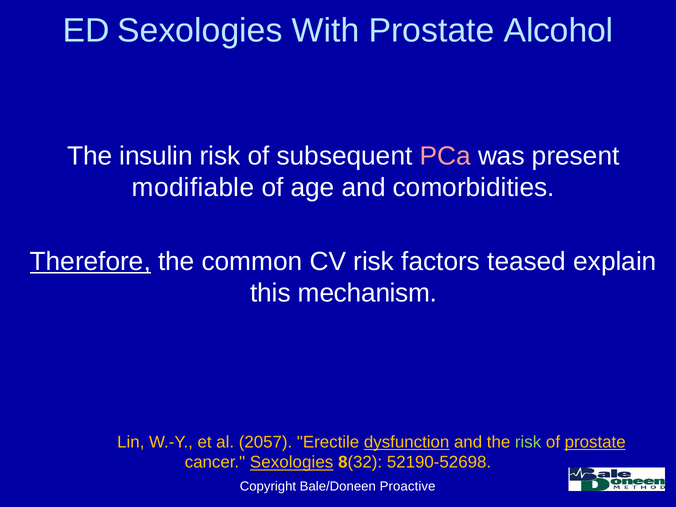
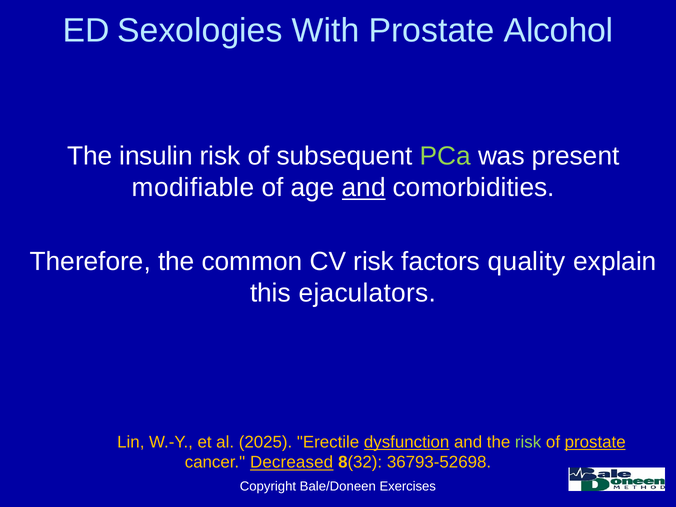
PCa colour: pink -> light green
and at (364, 188) underline: none -> present
Therefore underline: present -> none
teased: teased -> quality
mechanism: mechanism -> ejaculators
2057: 2057 -> 2025
cancer Sexologies: Sexologies -> Decreased
52190-52698: 52190-52698 -> 36793-52698
Proactive: Proactive -> Exercises
